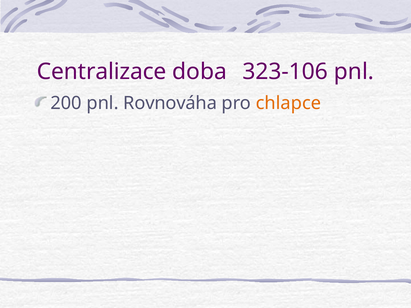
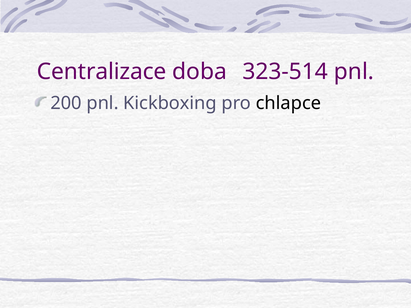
323-106: 323-106 -> 323-514
Rovnováha: Rovnováha -> Kickboxing
chlapce colour: orange -> black
